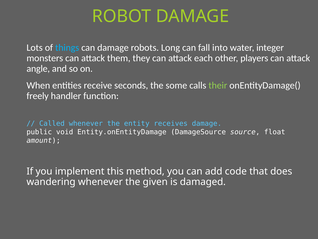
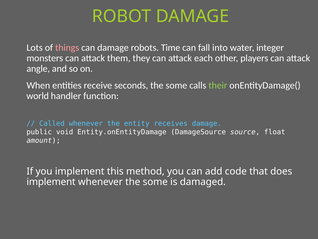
things colour: light blue -> pink
Long: Long -> Time
freely: freely -> world
wandering at (51, 182): wandering -> implement
whenever the given: given -> some
